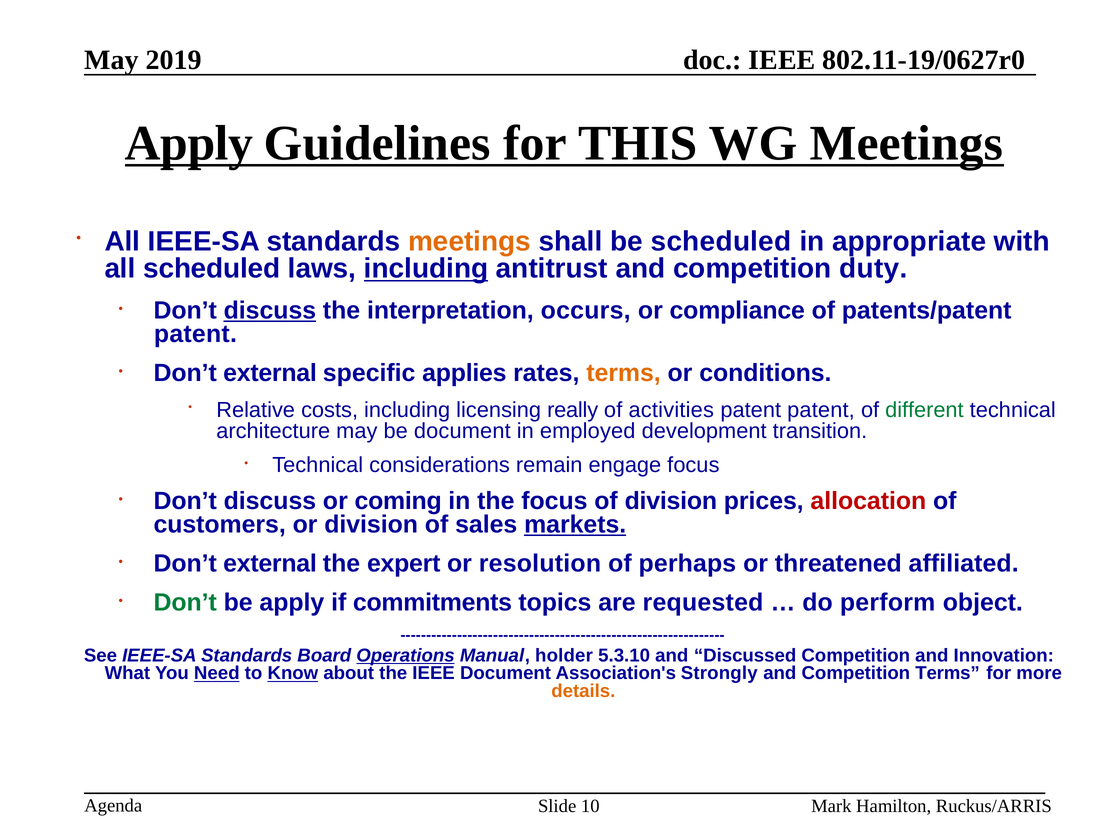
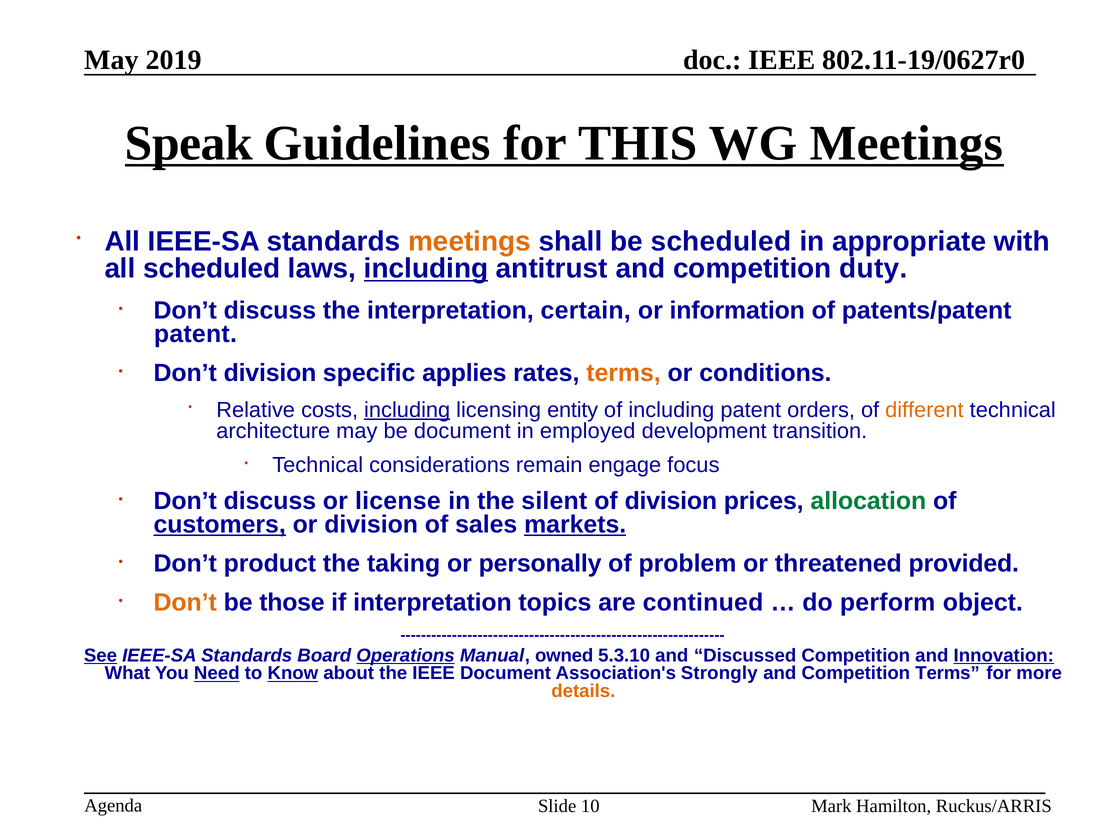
Apply at (189, 143): Apply -> Speak
discuss at (270, 310) underline: present -> none
occurs: occurs -> certain
compliance: compliance -> information
external at (270, 373): external -> division
including at (407, 410) underline: none -> present
really: really -> entity
of activities: activities -> including
patent patent: patent -> orders
different colour: green -> orange
coming: coming -> license
the focus: focus -> silent
allocation colour: red -> green
customers underline: none -> present
external at (270, 564): external -> product
expert: expert -> taking
resolution: resolution -> personally
perhaps: perhaps -> problem
affiliated: affiliated -> provided
Don’t at (185, 602) colour: green -> orange
be apply: apply -> those
if commitments: commitments -> interpretation
requested: requested -> continued
See underline: none -> present
holder: holder -> owned
Innovation underline: none -> present
